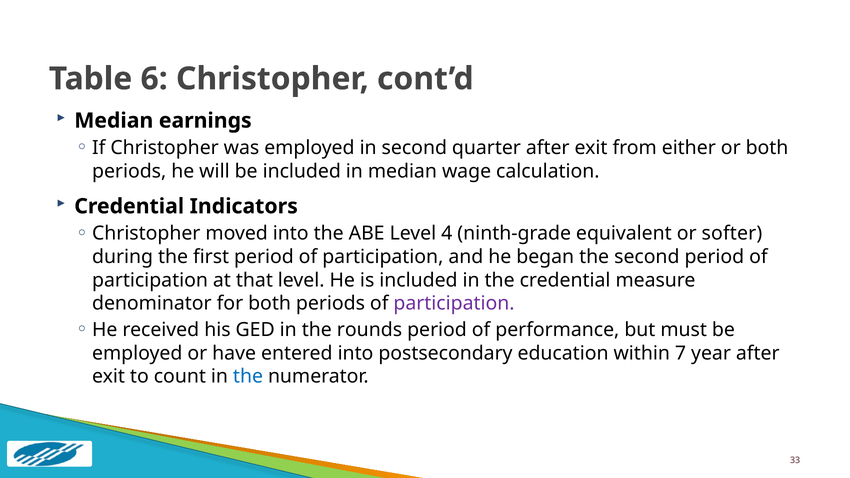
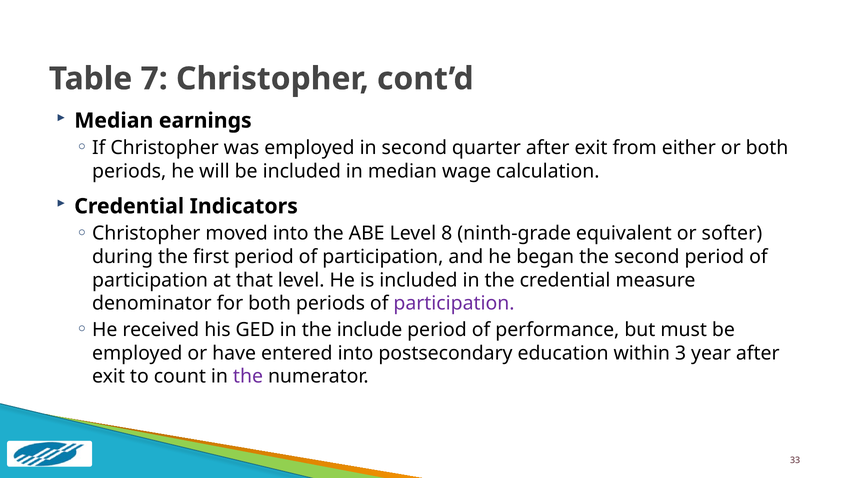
6: 6 -> 7
4: 4 -> 8
rounds: rounds -> include
7: 7 -> 3
the at (248, 377) colour: blue -> purple
